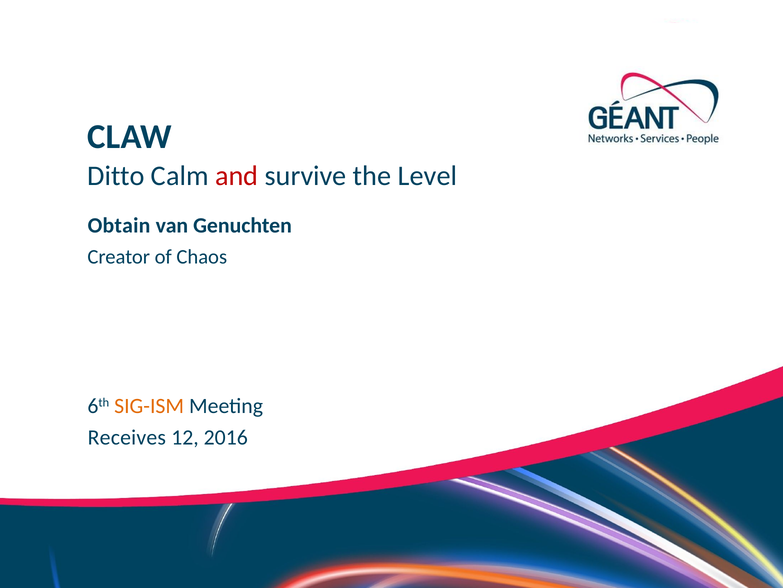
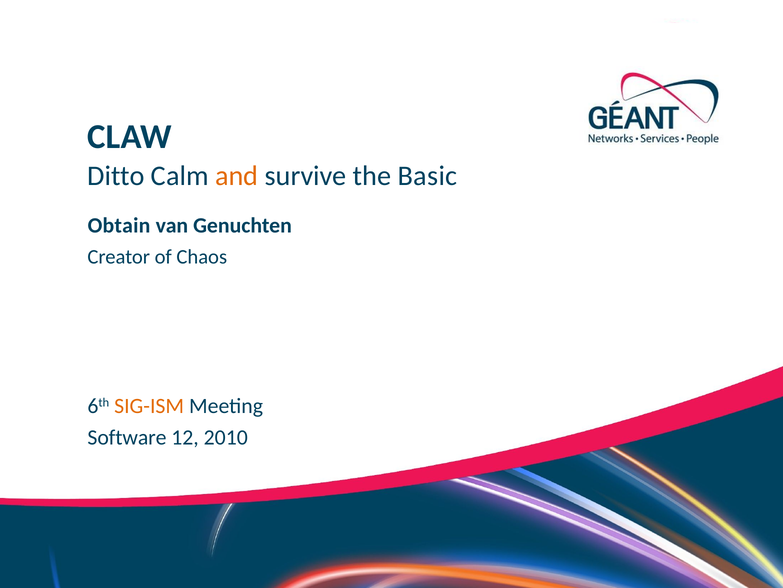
and colour: red -> orange
Level: Level -> Basic
Receives: Receives -> Software
2016: 2016 -> 2010
